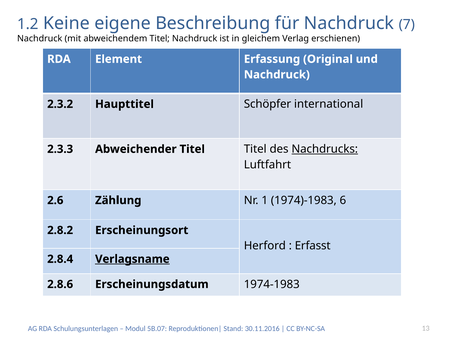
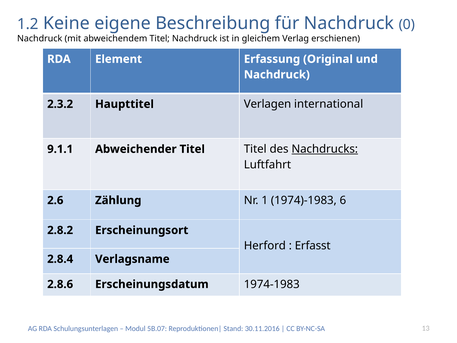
7: 7 -> 0
Schöpfer: Schöpfer -> Verlagen
2.3.3: 2.3.3 -> 9.1.1
Verlagsname underline: present -> none
